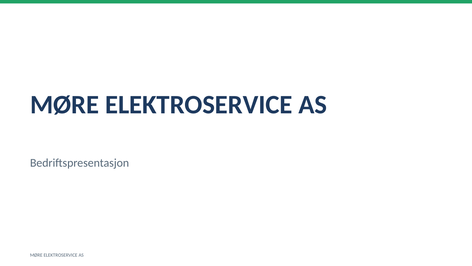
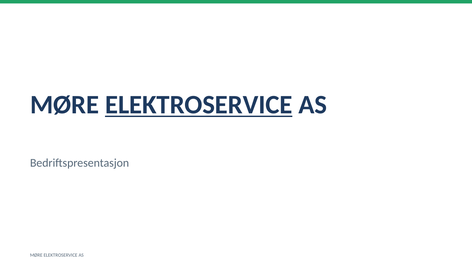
ELEKTROSERVICE at (199, 105) underline: none -> present
